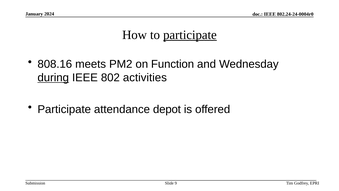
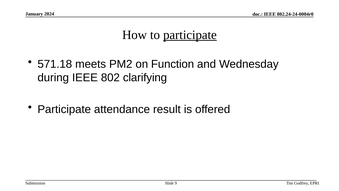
808.16: 808.16 -> 571.18
during underline: present -> none
activities: activities -> clarifying
depot: depot -> result
